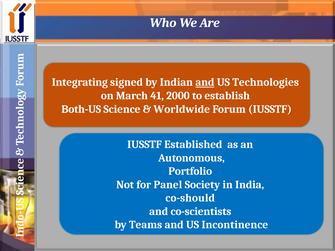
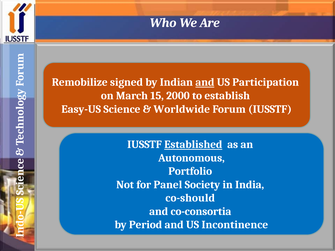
Integrating: Integrating -> Remobilize
Technologies: Technologies -> Participation
41: 41 -> 15
Both-US: Both-US -> Easy-US
Established underline: none -> present
co-scientists: co-scientists -> co-consortia
Teams: Teams -> Period
